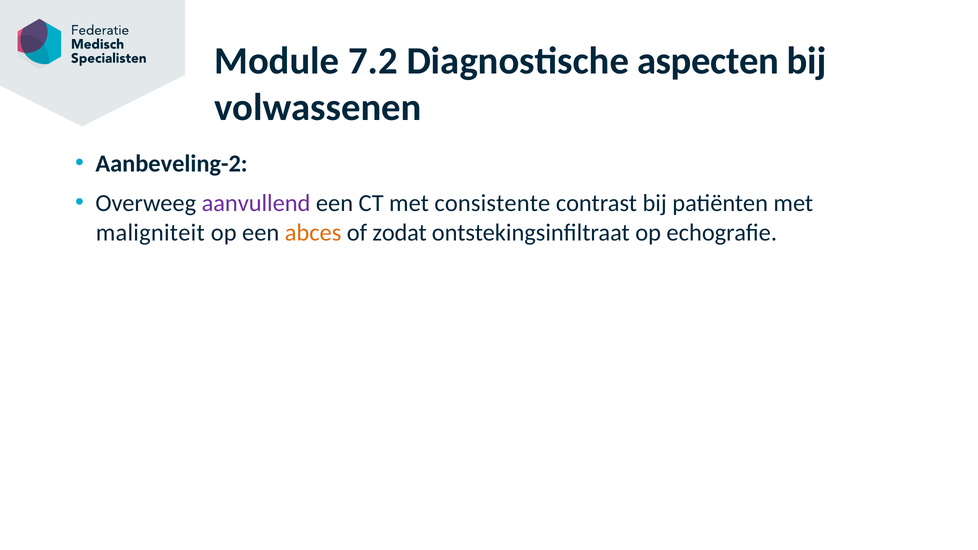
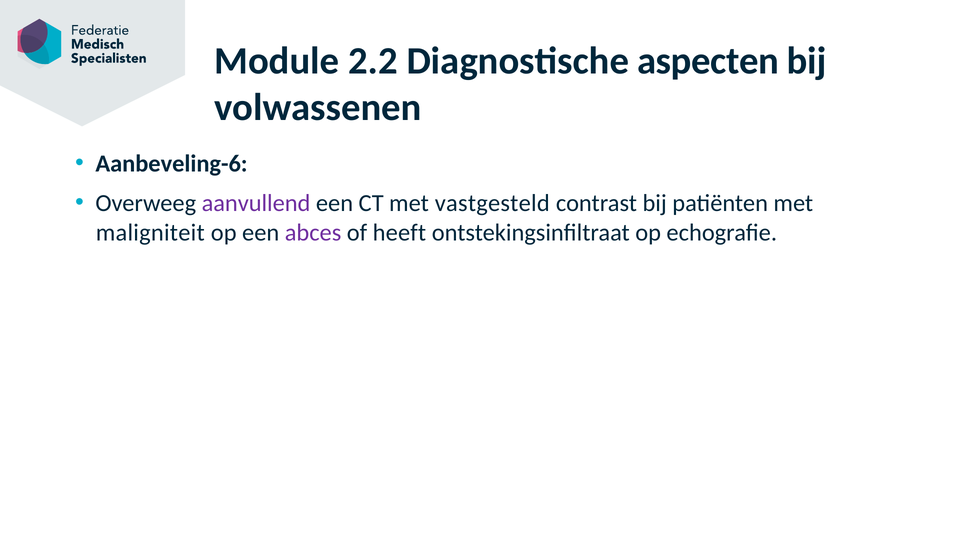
7.2: 7.2 -> 2.2
Aanbeveling-2: Aanbeveling-2 -> Aanbeveling-6
consistente: consistente -> vastgesteld
abces colour: orange -> purple
zodat: zodat -> heeft
